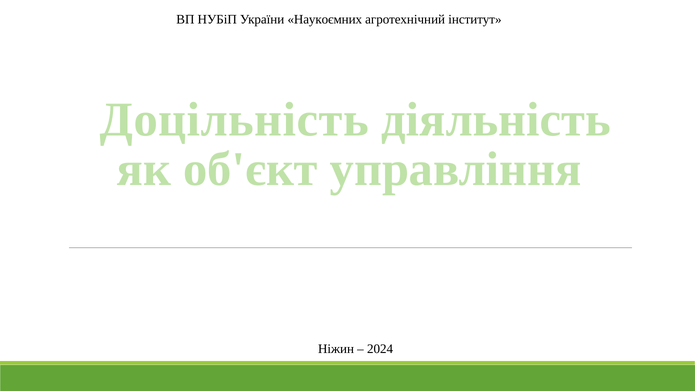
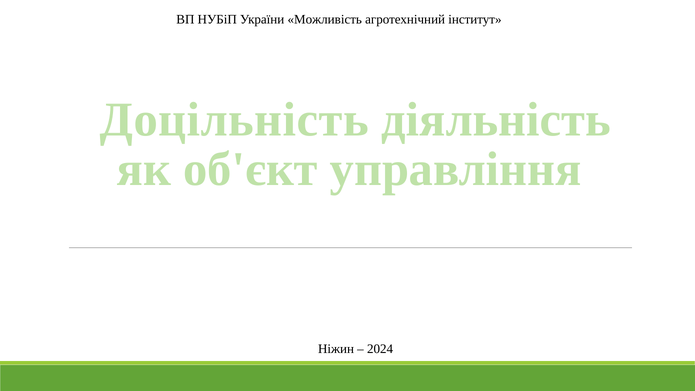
Наукоємних: Наукоємних -> Можливість
